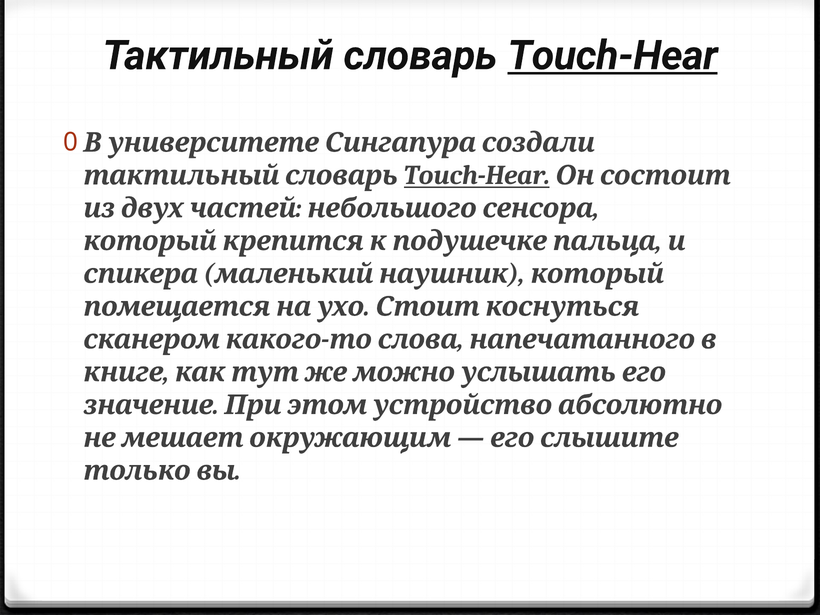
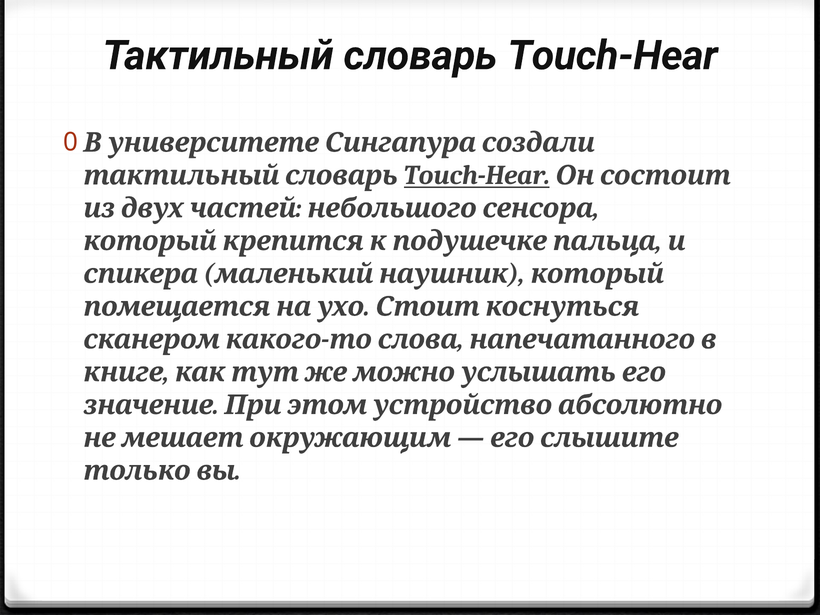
Touch-Hear at (613, 56) underline: present -> none
